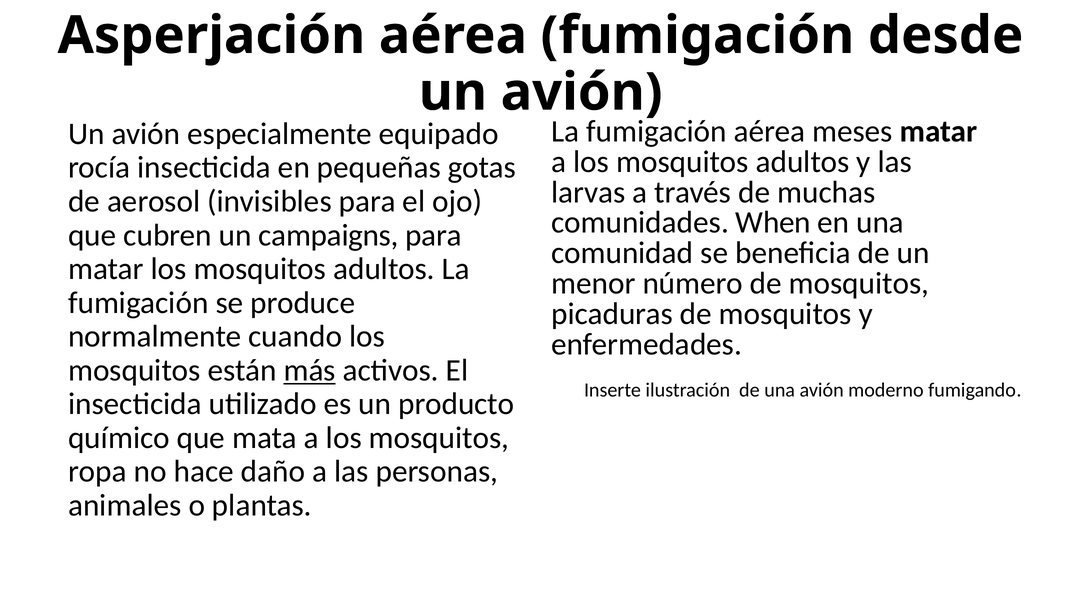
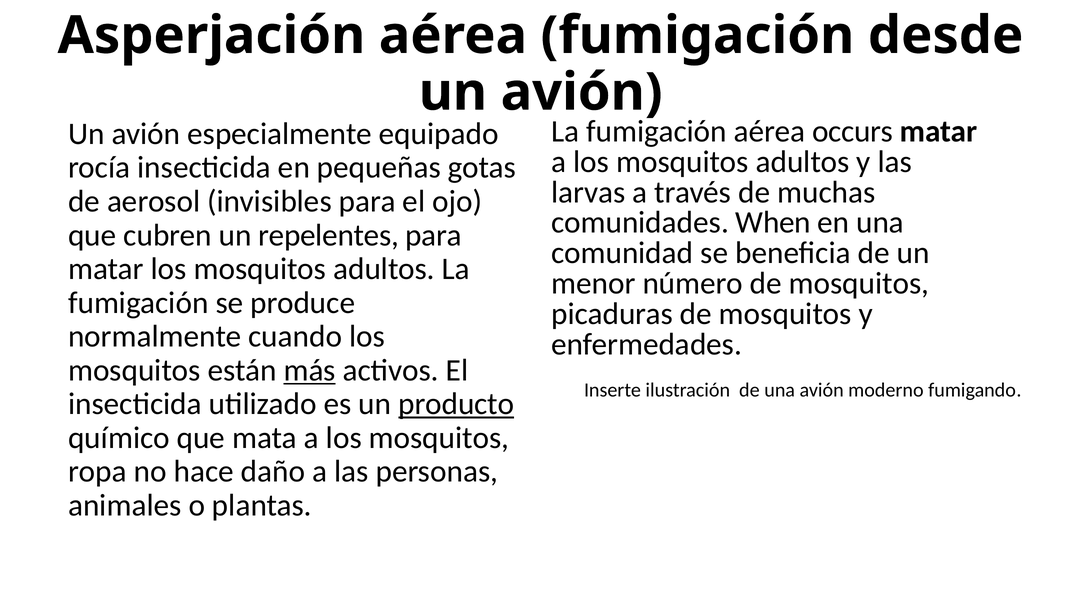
meses: meses -> occurs
campaigns: campaigns -> repelentes
producto underline: none -> present
